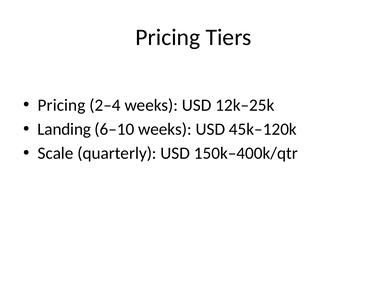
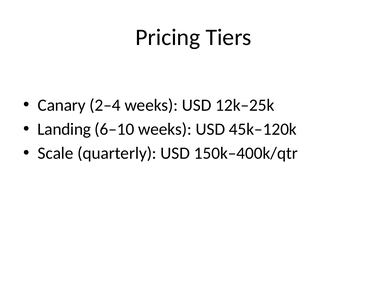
Pricing at (62, 105): Pricing -> Canary
